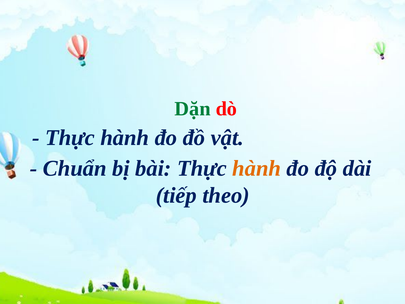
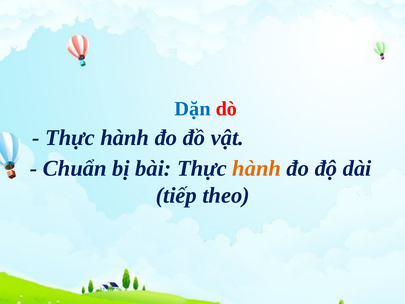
Dặn colour: green -> blue
